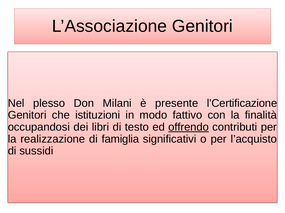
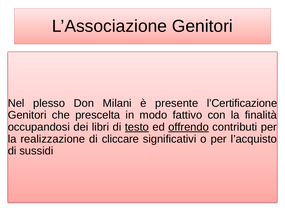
istituzioni: istituzioni -> prescelta
testo underline: none -> present
famiglia: famiglia -> cliccare
